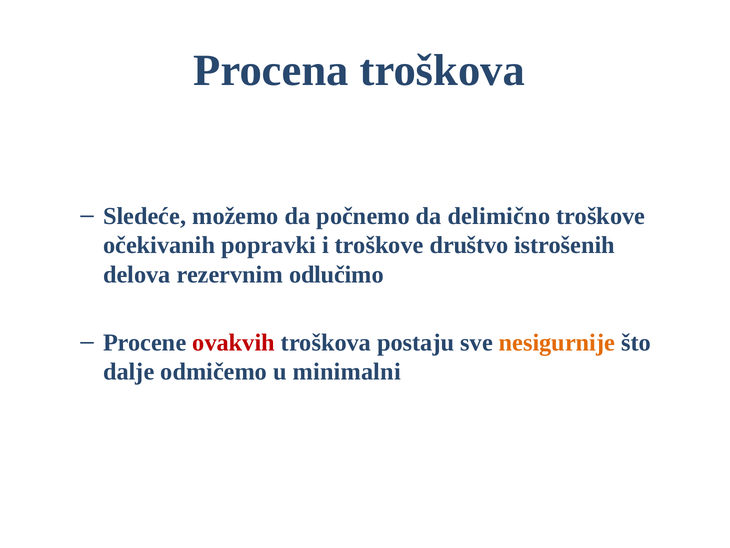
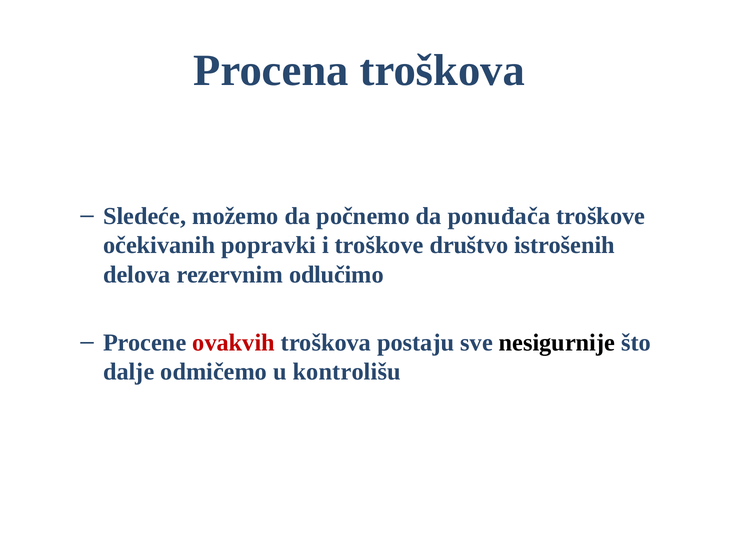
delimično: delimično -> ponuđača
nesigurnije colour: orange -> black
minimalni: minimalni -> kontrolišu
